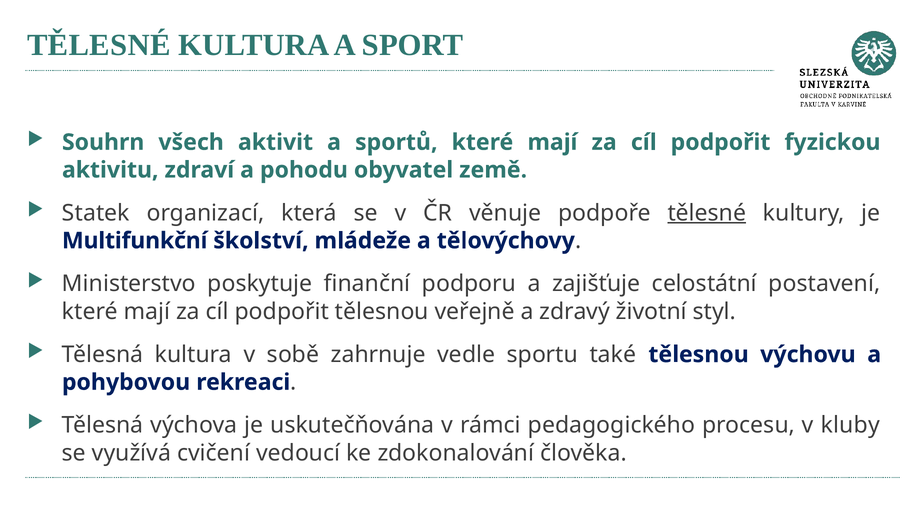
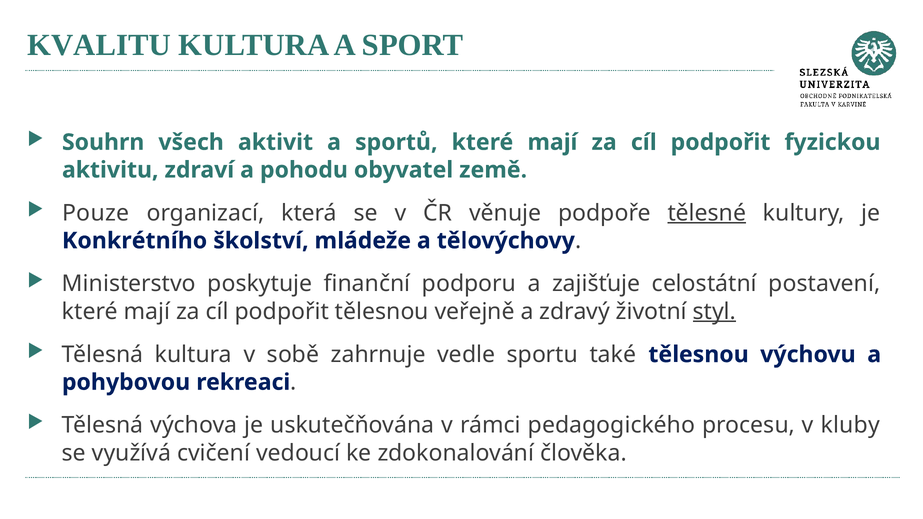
TĚLESNÉ at (99, 45): TĚLESNÉ -> KVALITU
Statek: Statek -> Pouze
Multifunkční: Multifunkční -> Konkrétního
styl underline: none -> present
